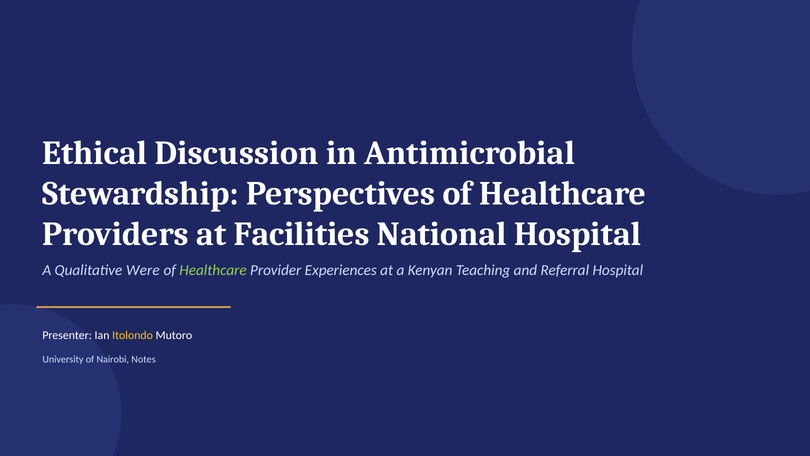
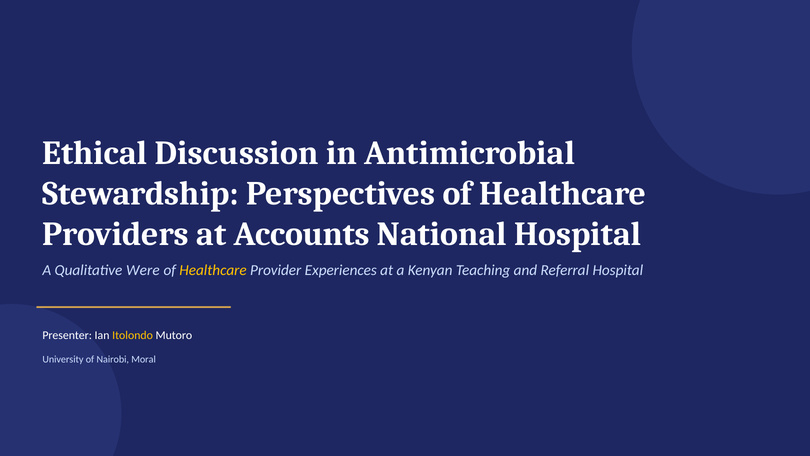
Facilities: Facilities -> Accounts
Healthcare at (213, 270) colour: light green -> yellow
Notes: Notes -> Moral
